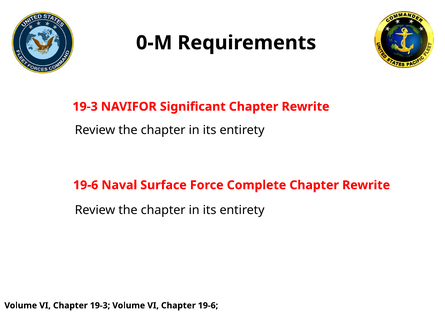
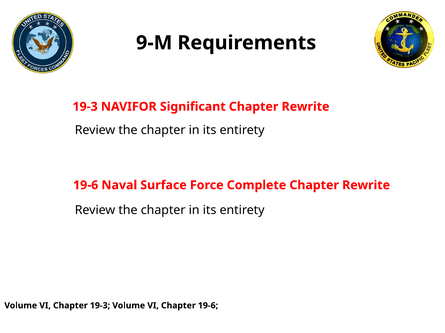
0-M: 0-M -> 9-M
